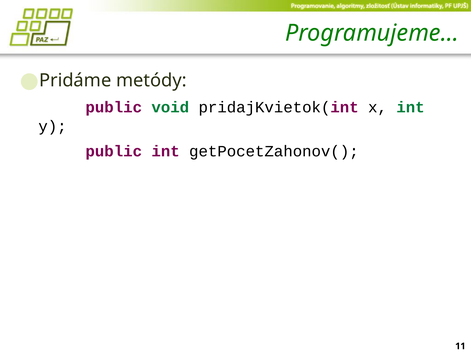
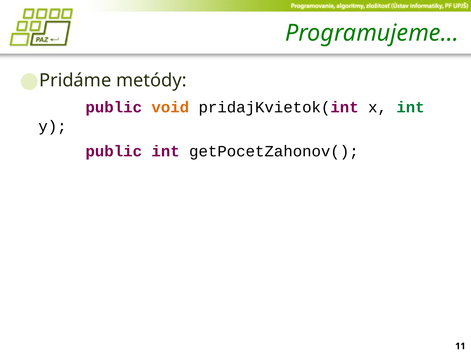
void colour: green -> orange
